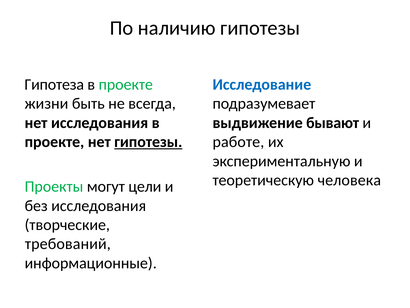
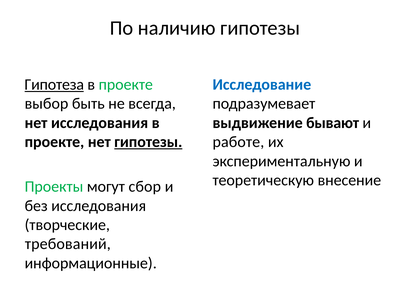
Гипотеза underline: none -> present
жизни: жизни -> выбор
человека: человека -> внесение
цели: цели -> сбор
